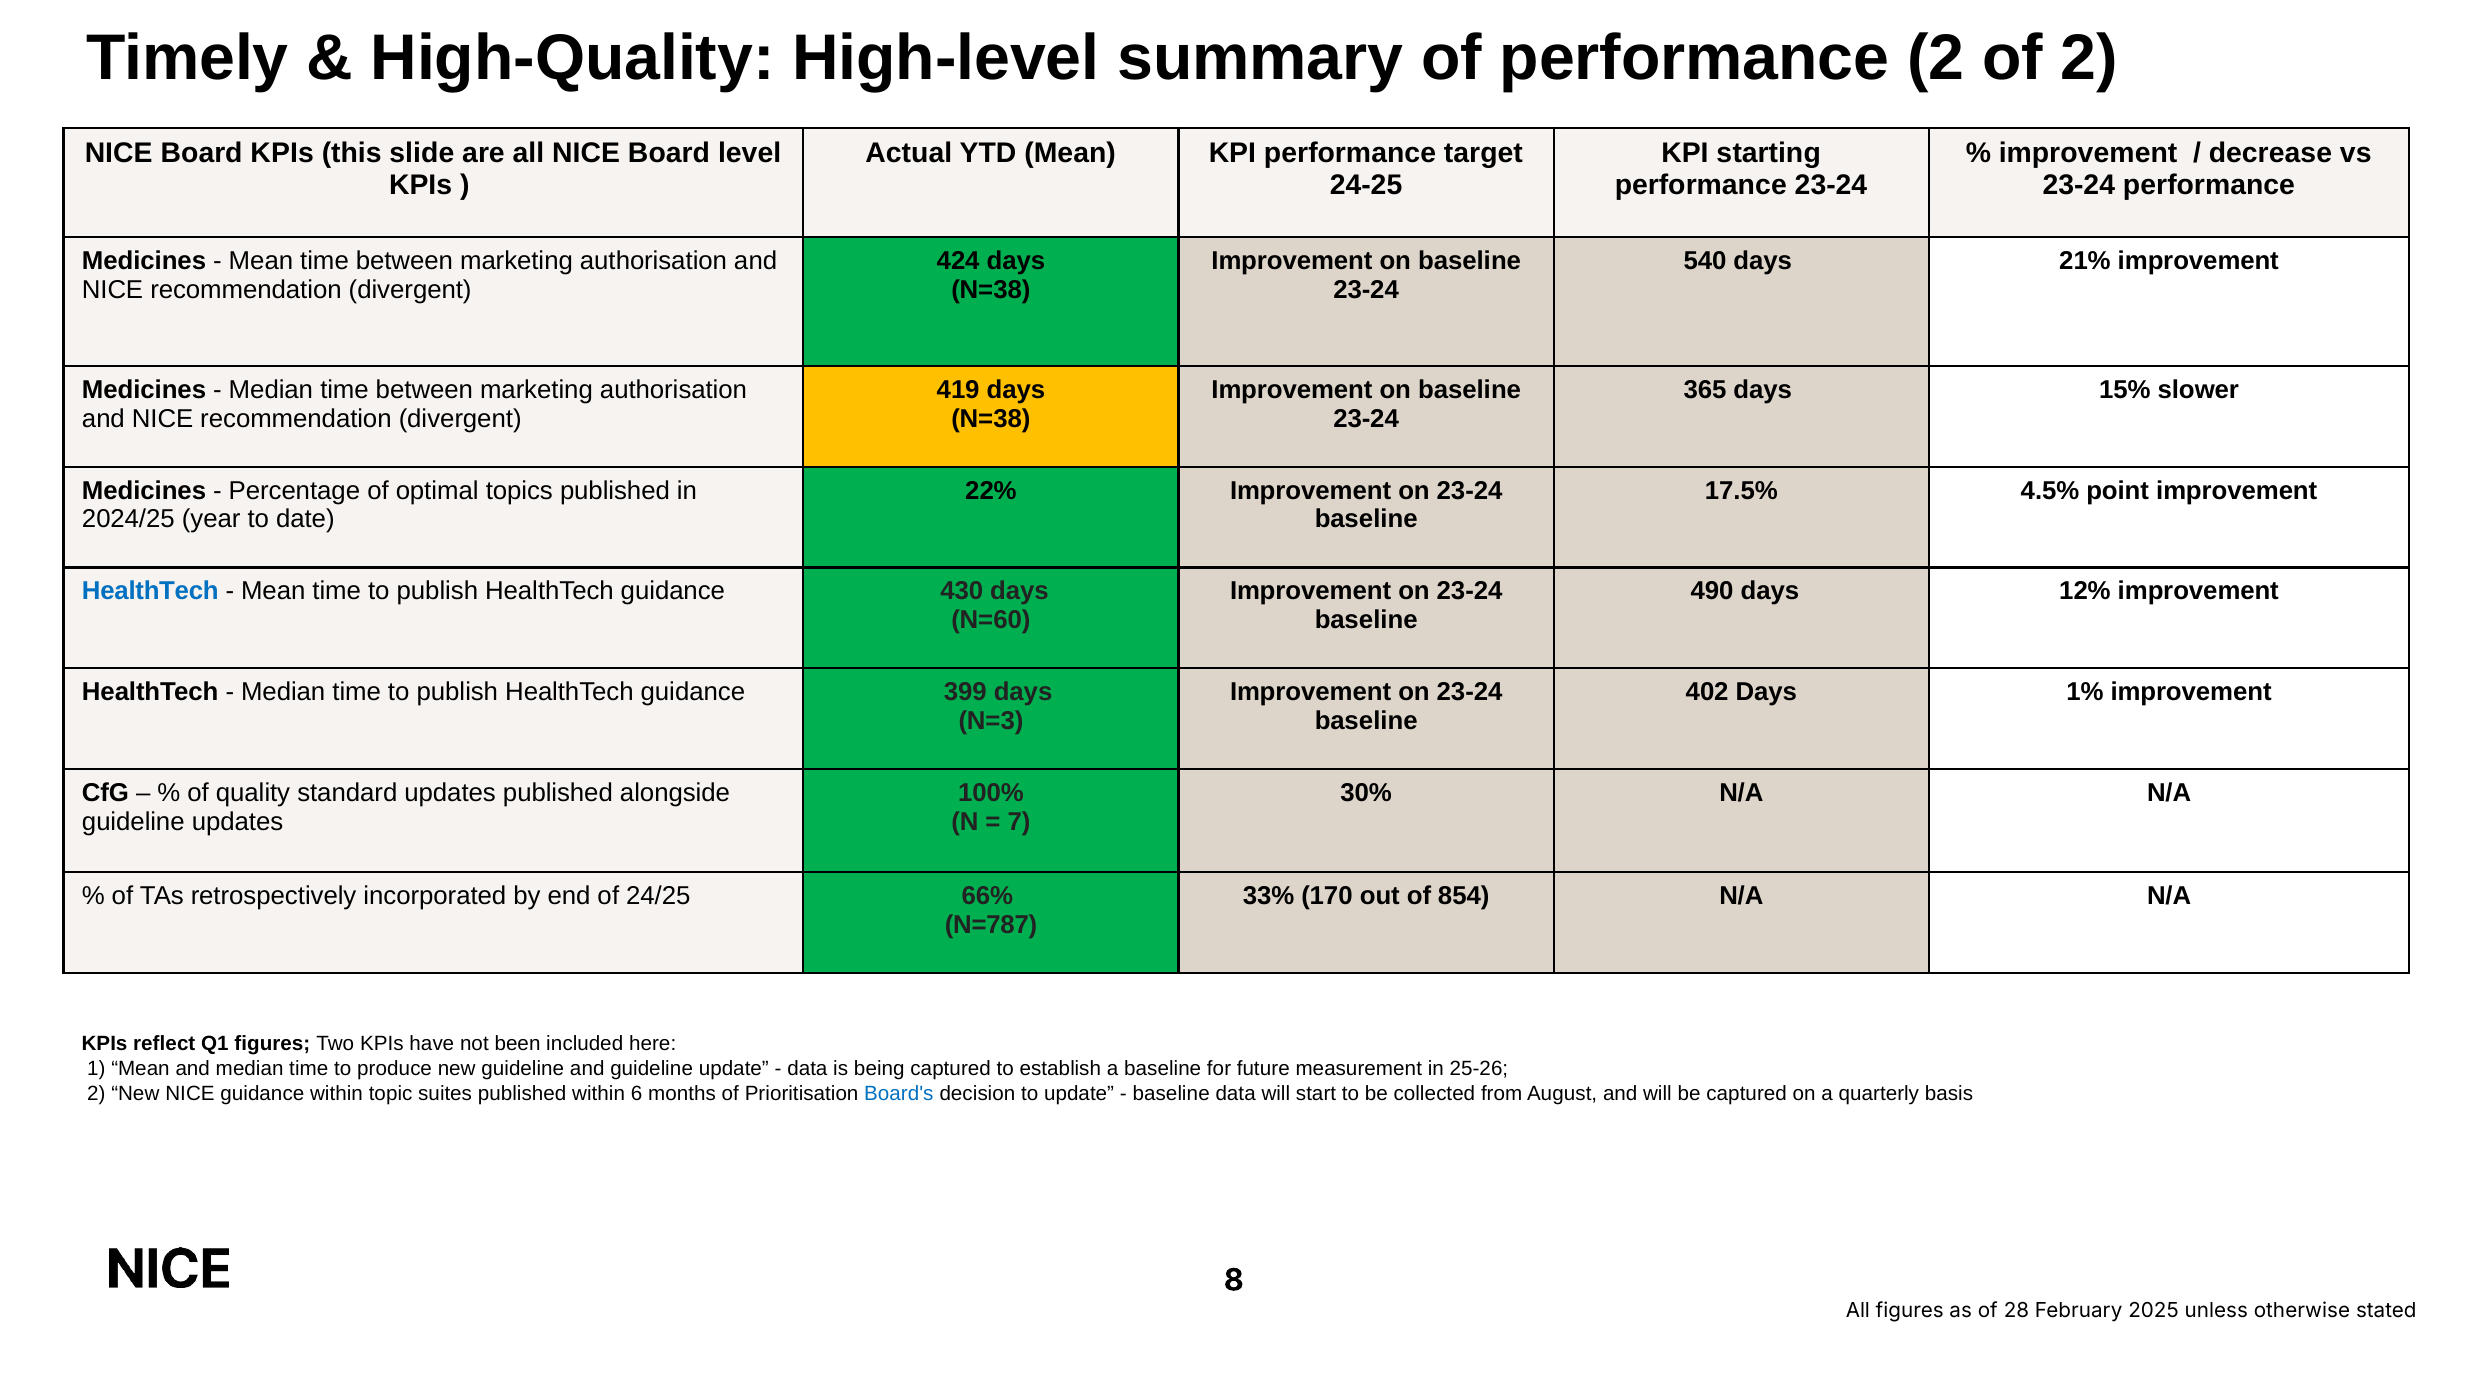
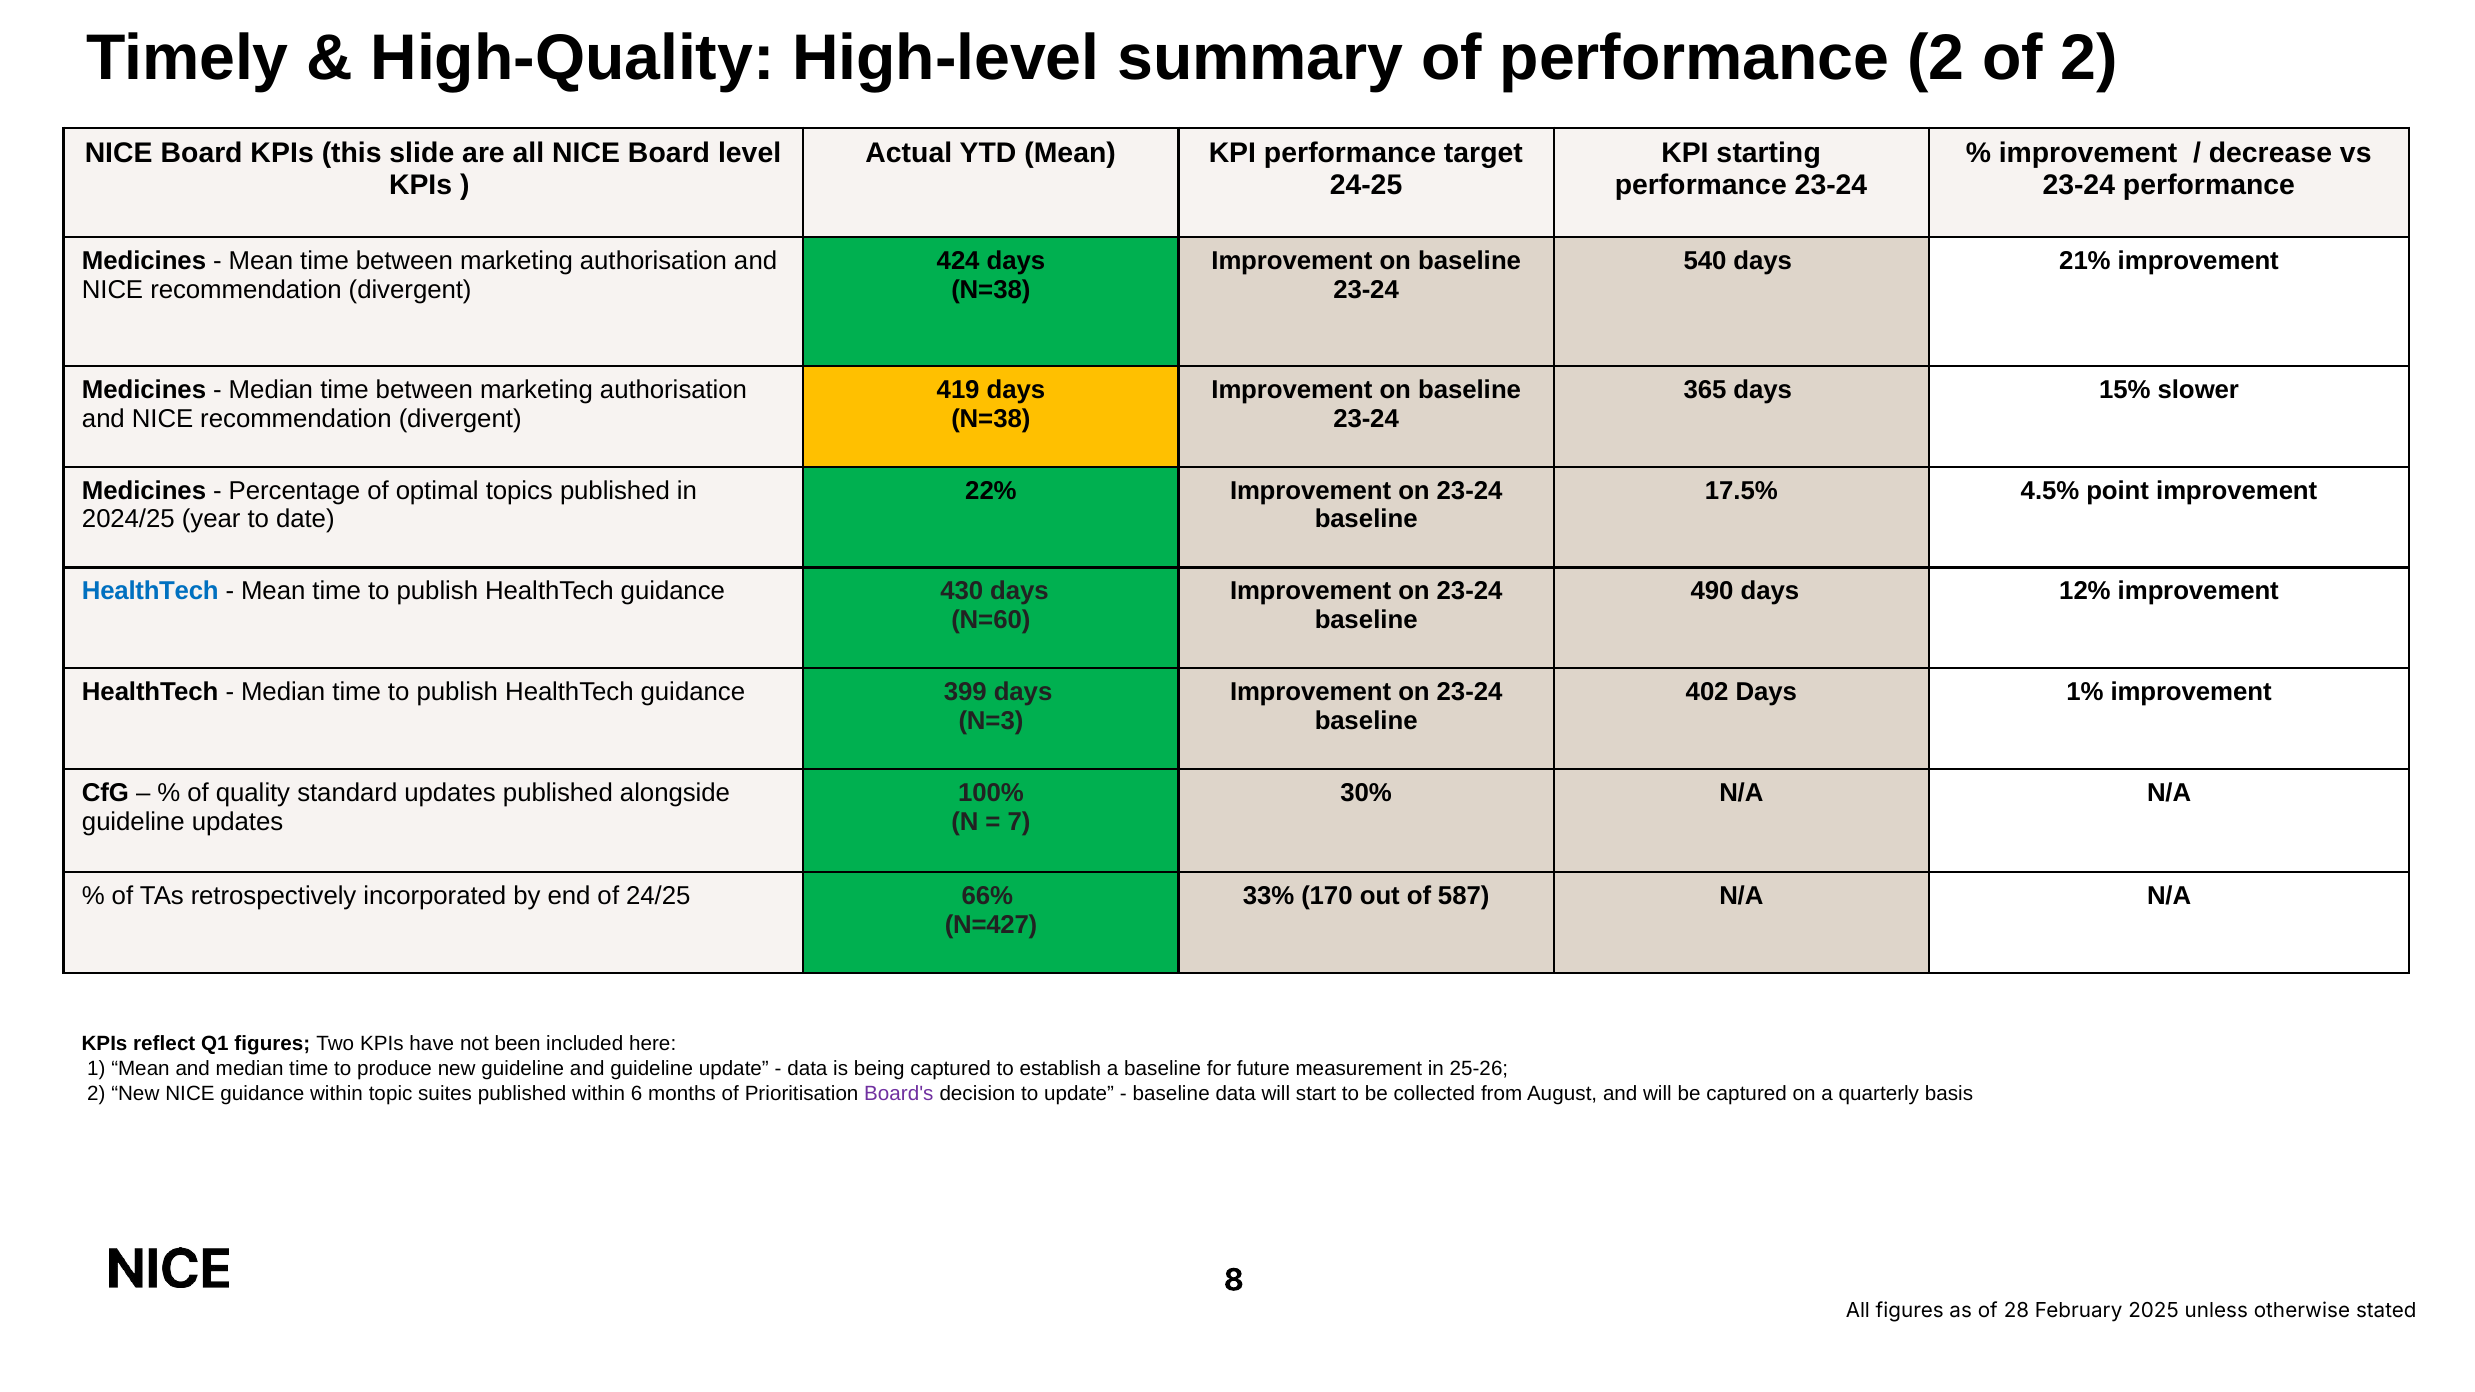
854: 854 -> 587
N=787: N=787 -> N=427
Board's colour: blue -> purple
